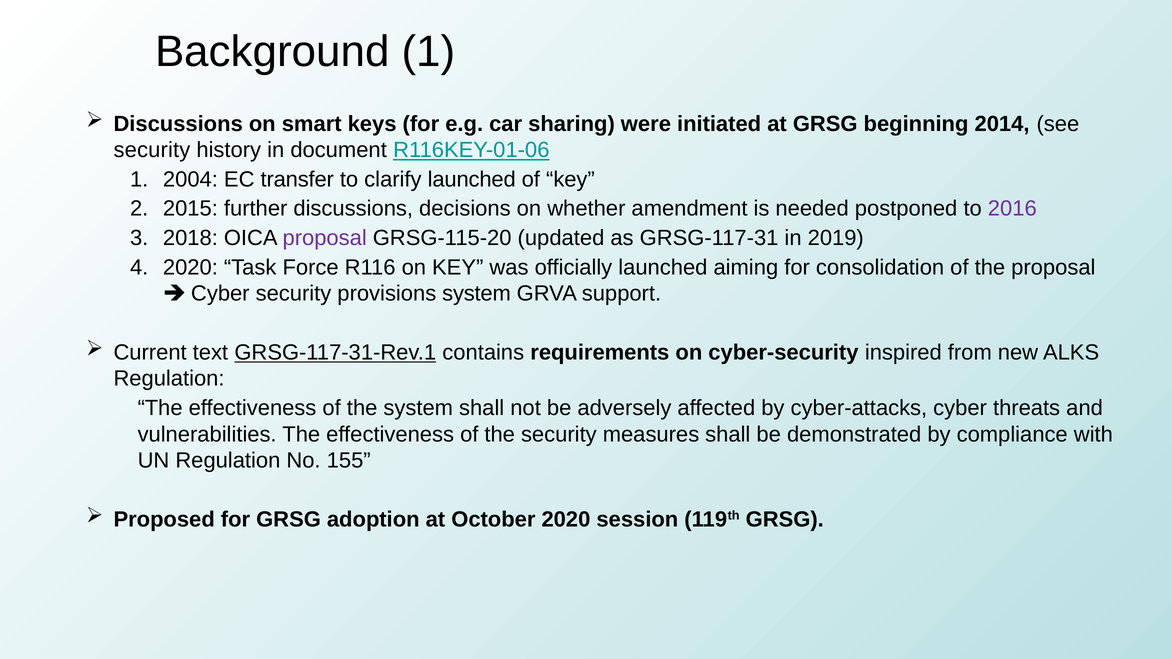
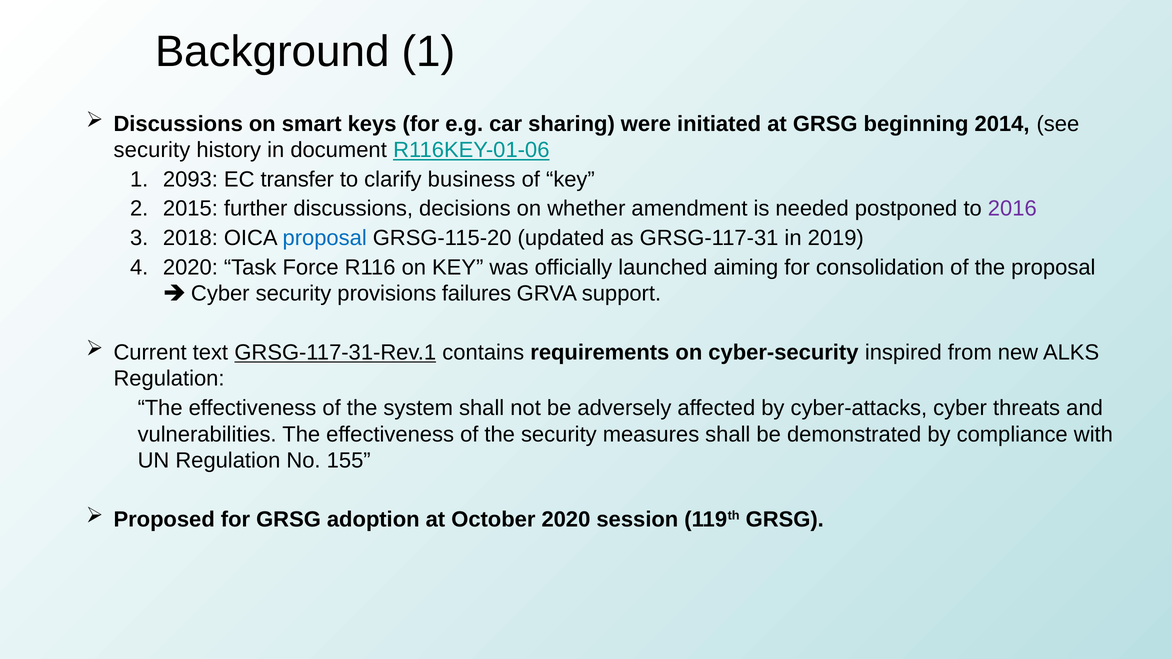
2004: 2004 -> 2093
clarify launched: launched -> business
proposal at (325, 238) colour: purple -> blue
provisions system: system -> failures
